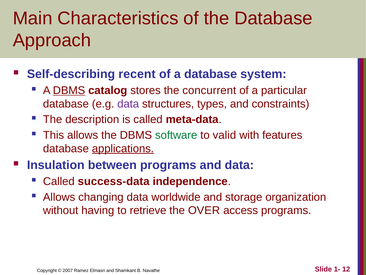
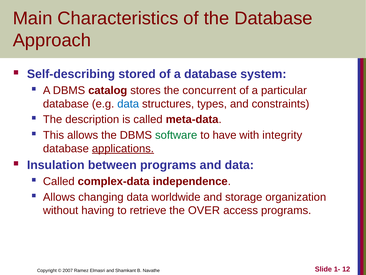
recent: recent -> stored
DBMS at (69, 90) underline: present -> none
data at (128, 104) colour: purple -> blue
valid: valid -> have
features: features -> integrity
success-data: success-data -> complex-data
